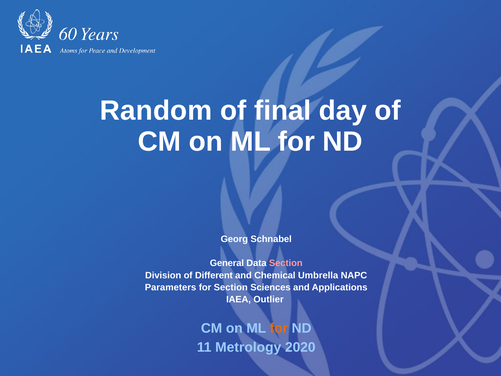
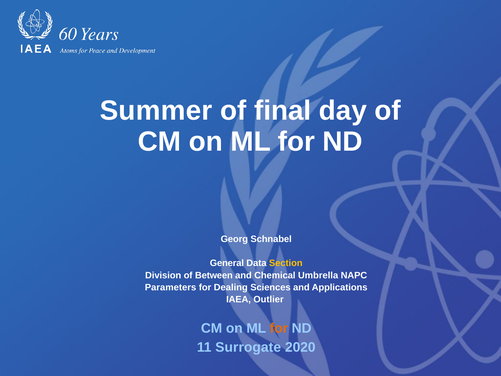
Random: Random -> Summer
Section at (286, 263) colour: pink -> yellow
Different: Different -> Between
for Section: Section -> Dealing
Metrology: Metrology -> Surrogate
